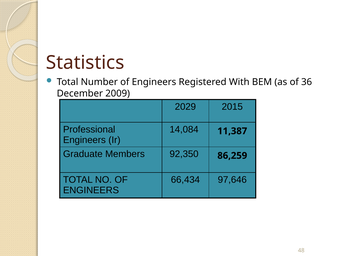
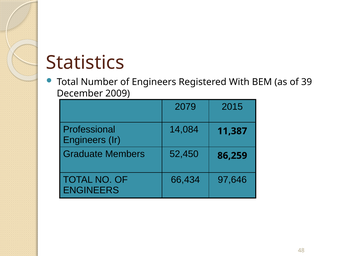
36: 36 -> 39
2029: 2029 -> 2079
92,350: 92,350 -> 52,450
